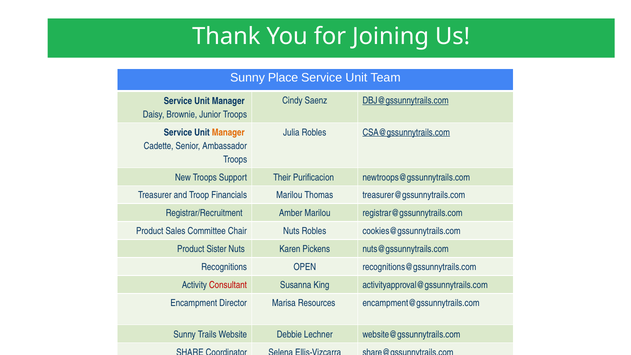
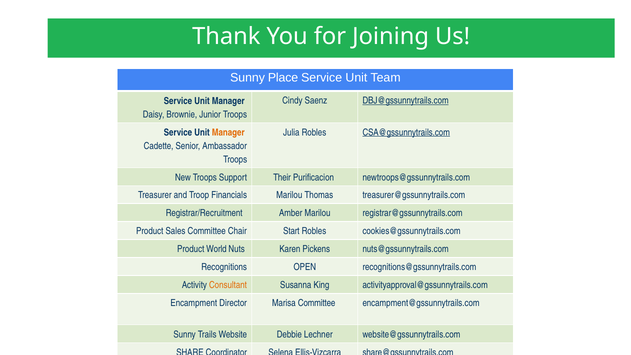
Chair Nuts: Nuts -> Start
Sister: Sister -> World
Consultant colour: red -> orange
Marisa Resources: Resources -> Committee
